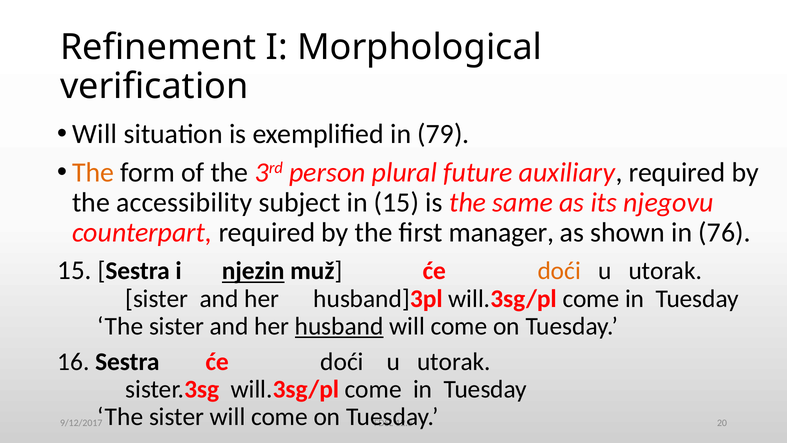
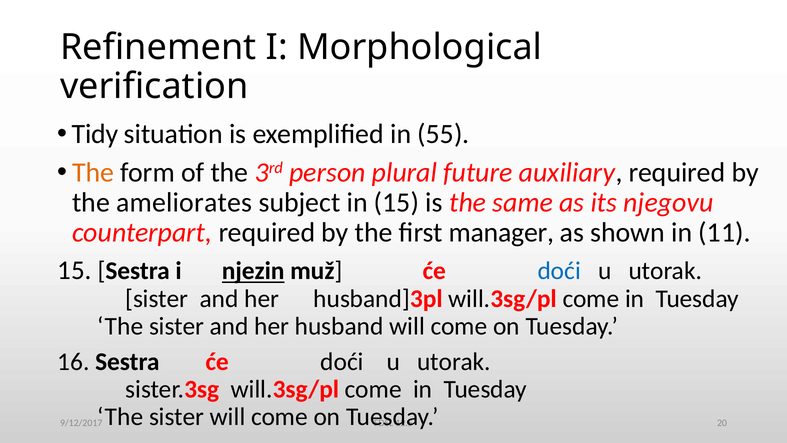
Will at (95, 134): Will -> Tidy
79: 79 -> 55
accessibility: accessibility -> ameliorates
76: 76 -> 11
doći at (559, 271) colour: orange -> blue
husband underline: present -> none
